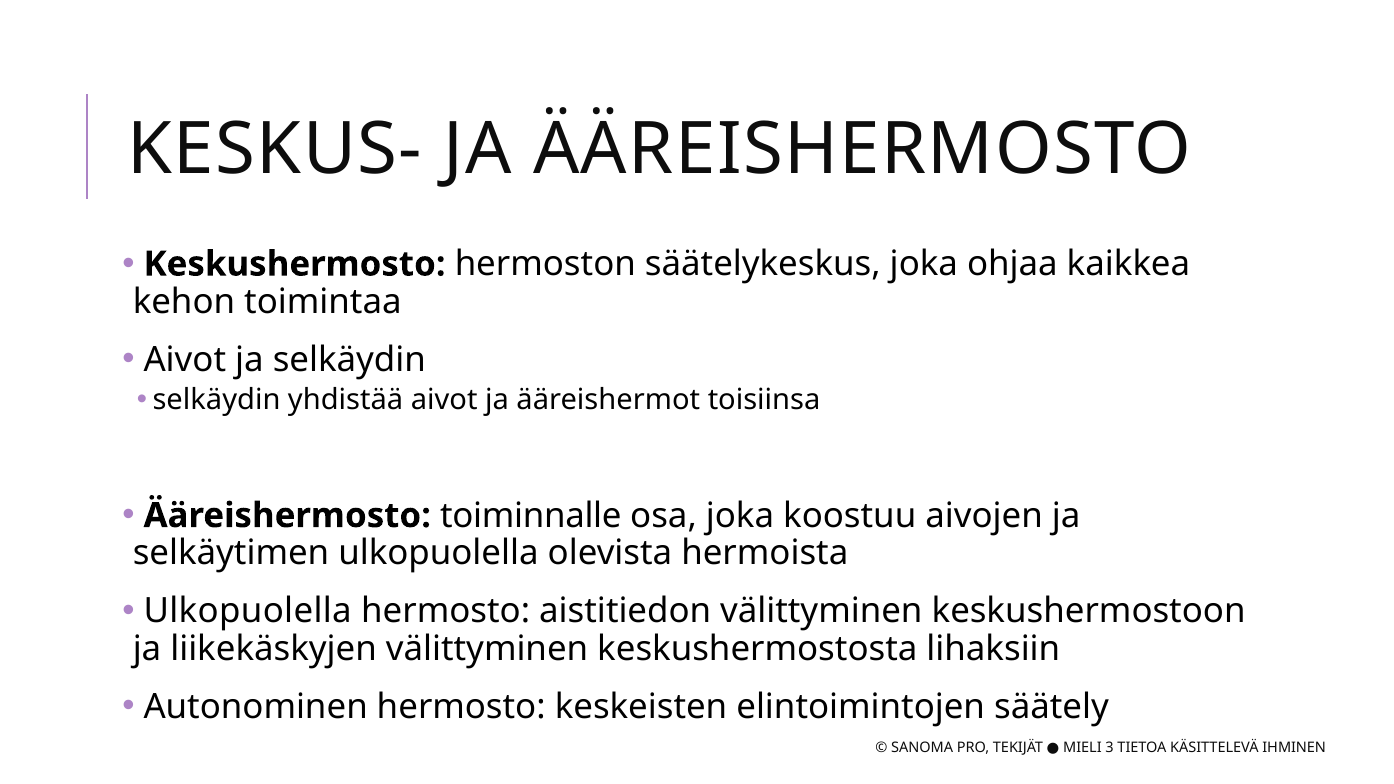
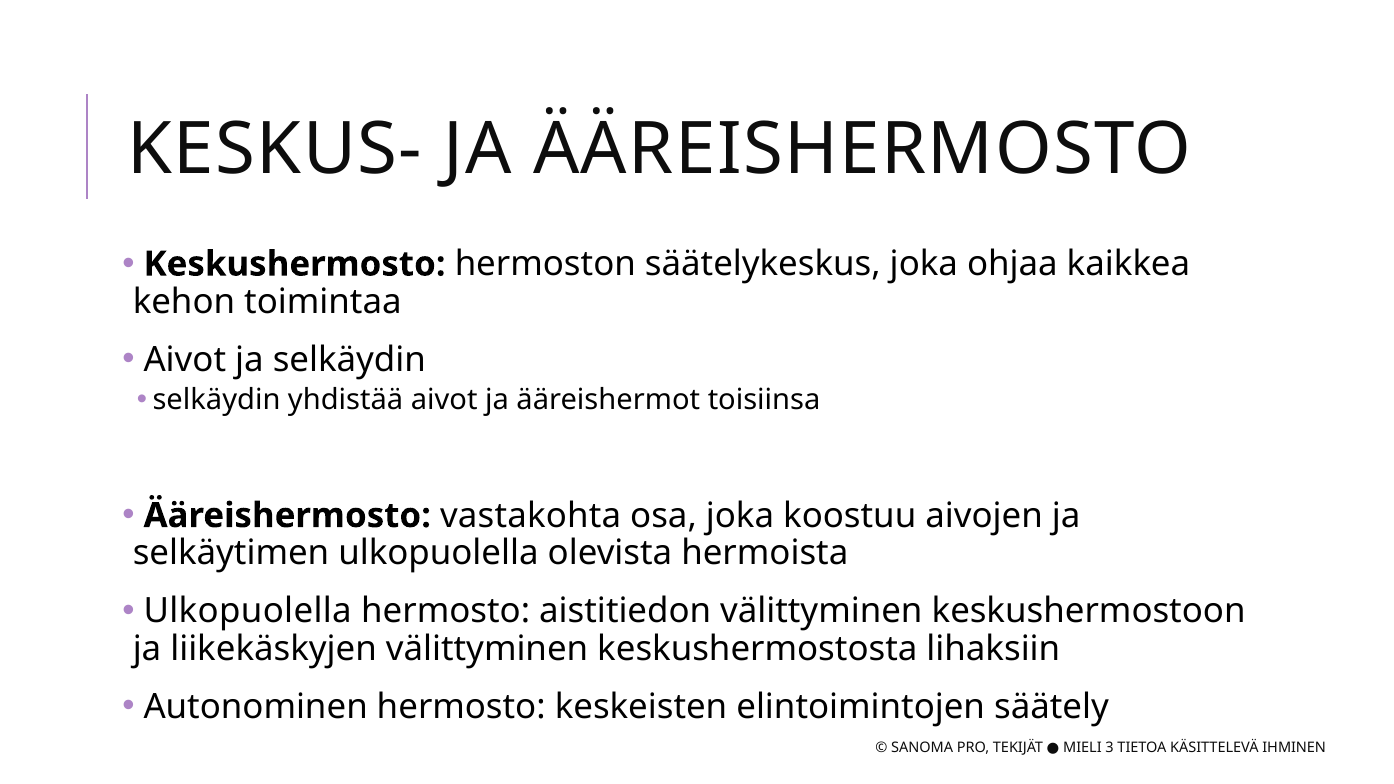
toiminnalle: toiminnalle -> vastakohta
